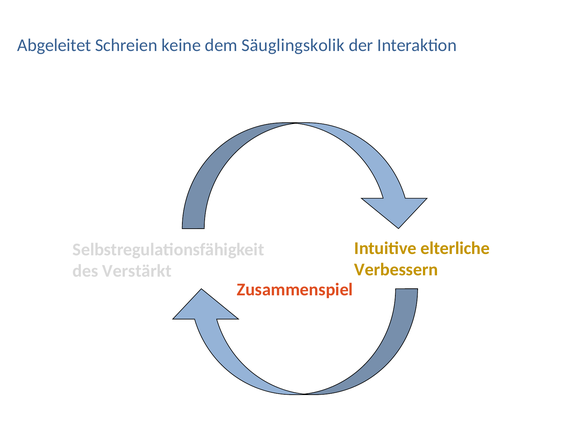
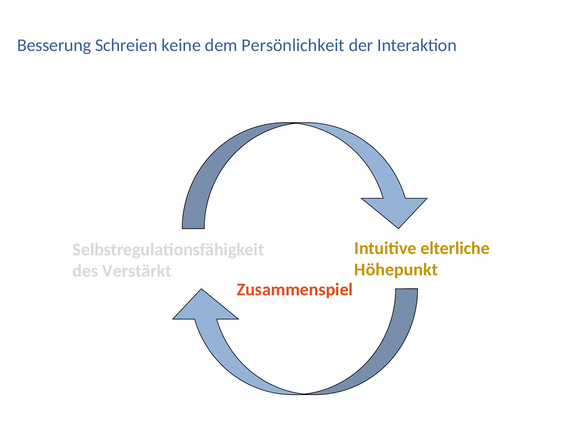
Abgeleitet: Abgeleitet -> Besserung
Säuglingskolik: Säuglingskolik -> Persönlichkeit
Verbessern: Verbessern -> Höhepunkt
